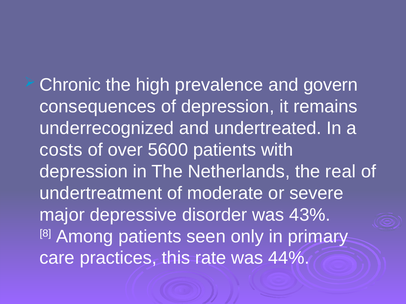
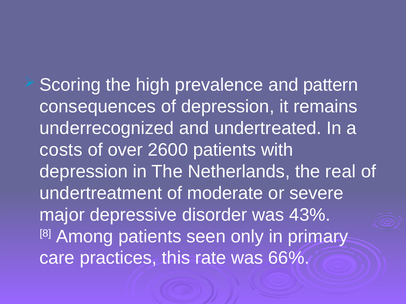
Chronic: Chronic -> Scoring
govern: govern -> pattern
5600: 5600 -> 2600
44%: 44% -> 66%
